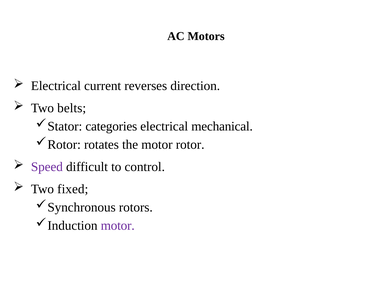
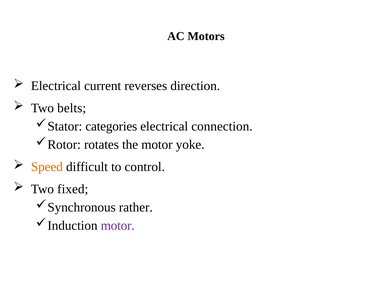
mechanical: mechanical -> connection
rotor: rotor -> yoke
Speed colour: purple -> orange
rotors: rotors -> rather
